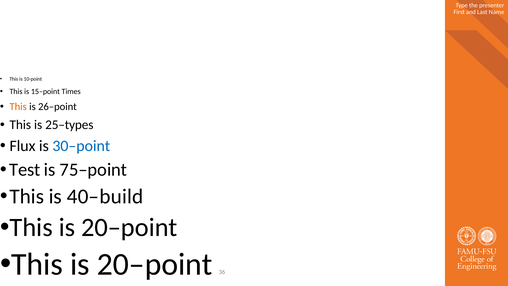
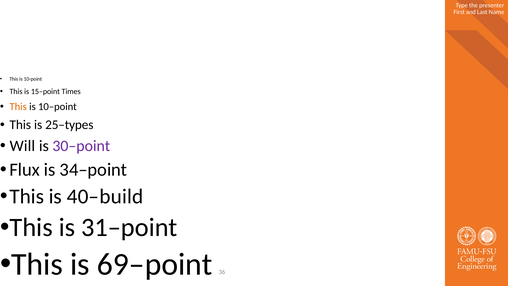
26–point: 26–point -> 10–point
Flux: Flux -> Will
30–point colour: blue -> purple
Test: Test -> Flux
75–point: 75–point -> 34–point
20–point at (129, 227): 20–point -> 31–point
20–point at (155, 264): 20–point -> 69–point
